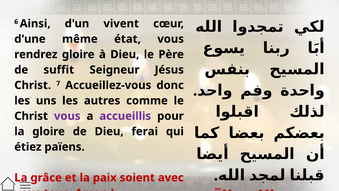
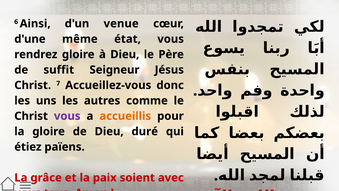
vivent: vivent -> venue
accueillis colour: purple -> orange
ferai: ferai -> duré
